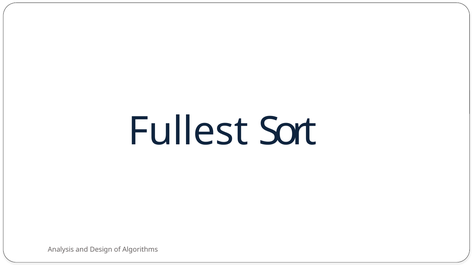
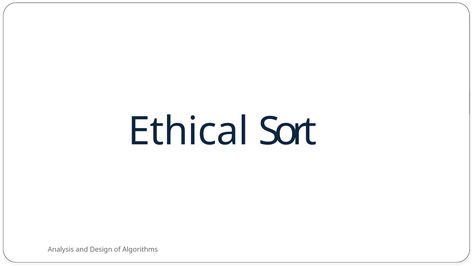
Fullest: Fullest -> Ethical
